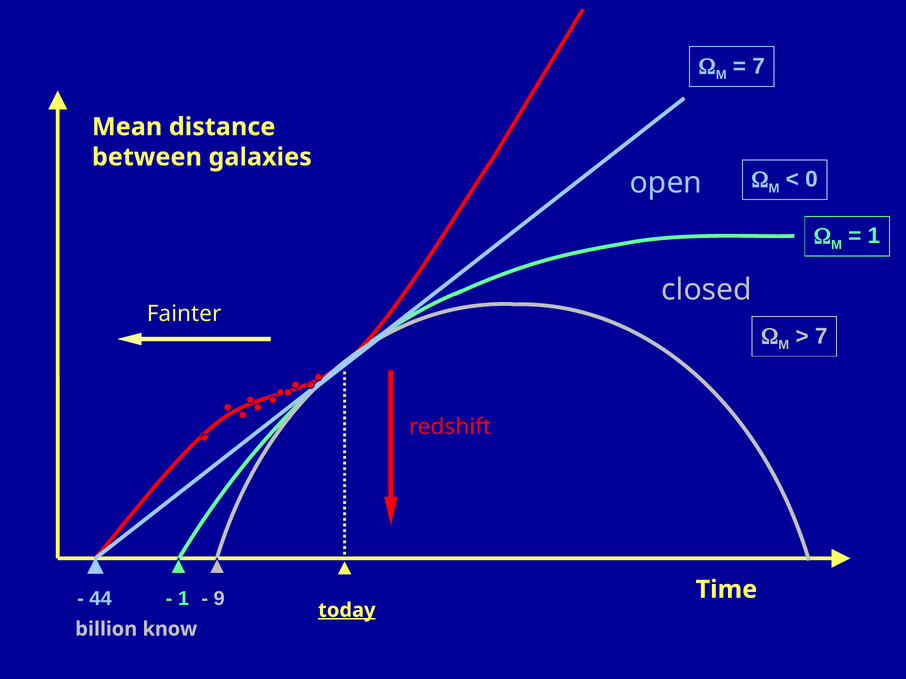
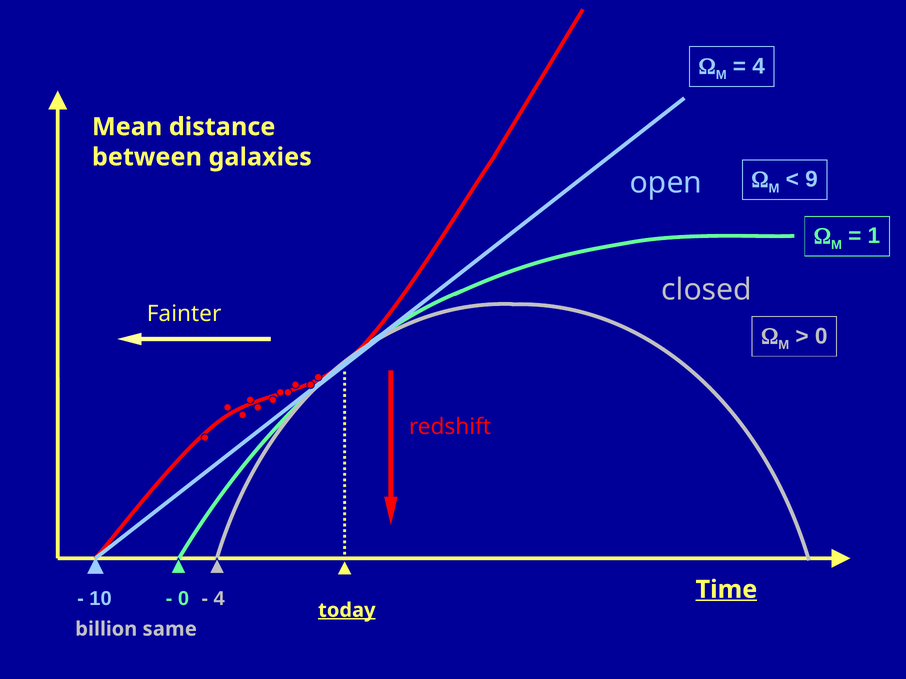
7 at (759, 66): 7 -> 4
0: 0 -> 9
7 at (821, 336): 7 -> 0
Time underline: none -> present
44: 44 -> 10
1 at (183, 599): 1 -> 0
9 at (219, 599): 9 -> 4
know: know -> same
